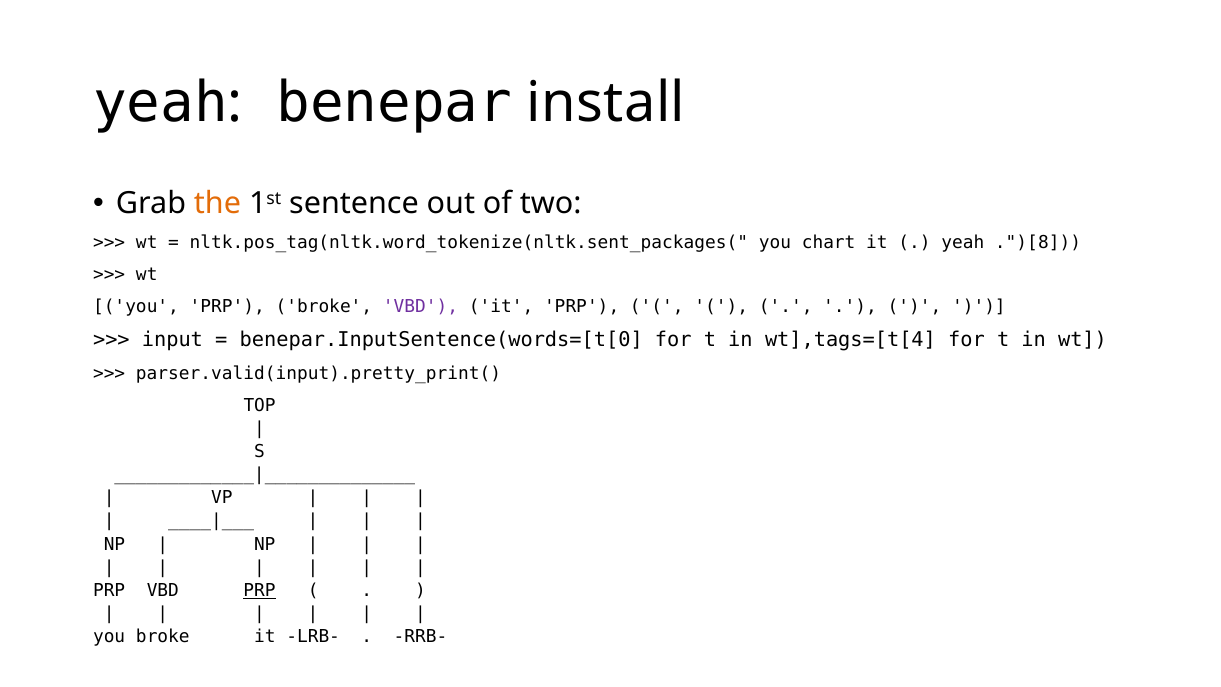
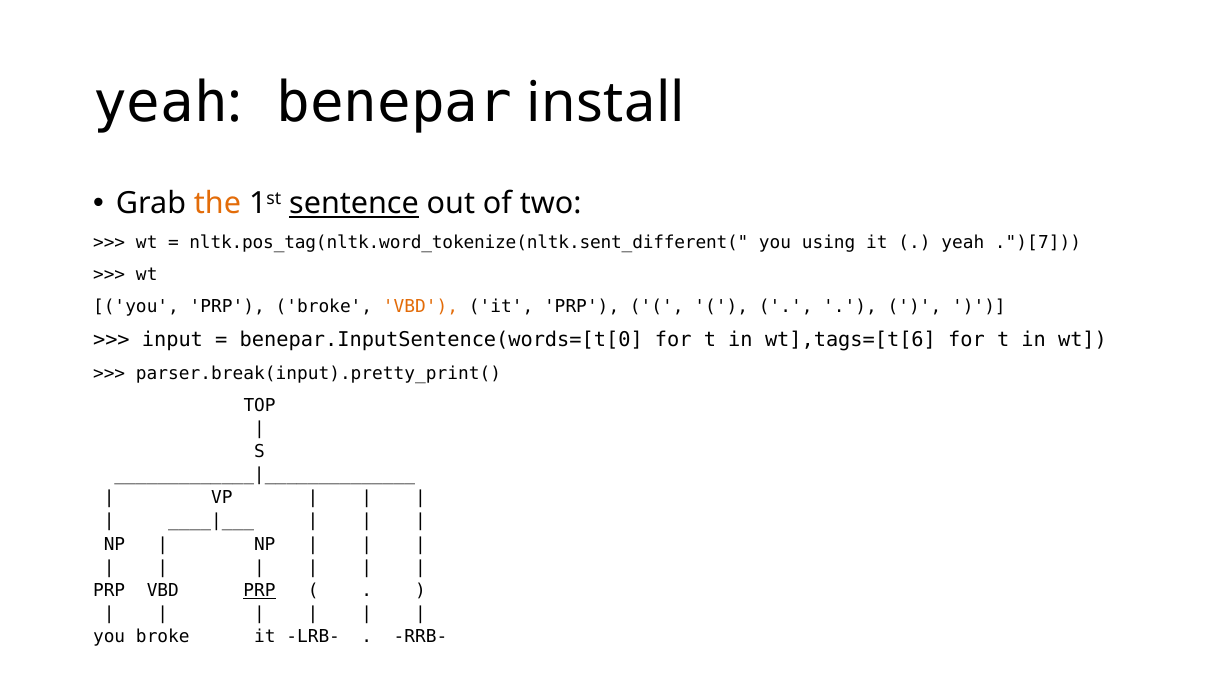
sentence underline: none -> present
nltk.pos_tag(nltk.word_tokenize(nltk.sent_packages(: nltk.pos_tag(nltk.word_tokenize(nltk.sent_packages( -> nltk.pos_tag(nltk.word_tokenize(nltk.sent_different(
chart: chart -> using
.")[8: .")[8 -> .")[7
VBD at (421, 307) colour: purple -> orange
wt],tags=[t[4: wt],tags=[t[4 -> wt],tags=[t[6
parser.valid(input).pretty_print(: parser.valid(input).pretty_print( -> parser.break(input).pretty_print(
